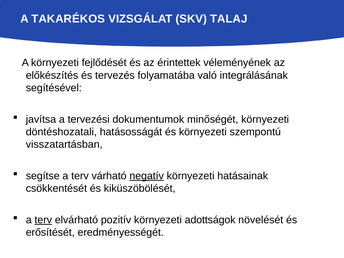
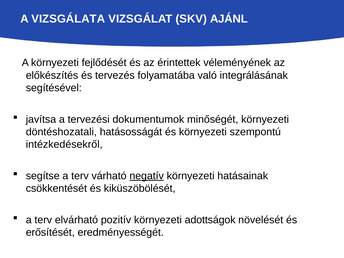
TAKARÉKOS: TAKARÉKOS -> VIZSGÁLATA
TALAJ: TALAJ -> AJÁNL
visszatartásban: visszatartásban -> intézkedésekről
terv at (43, 220) underline: present -> none
